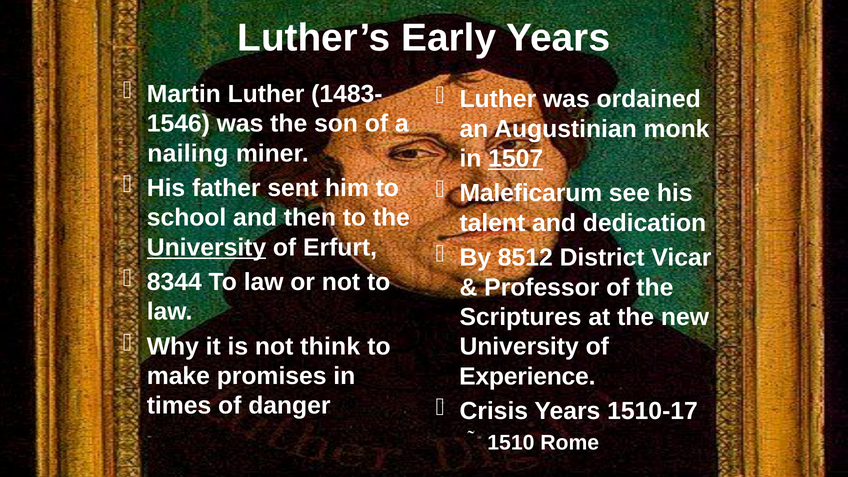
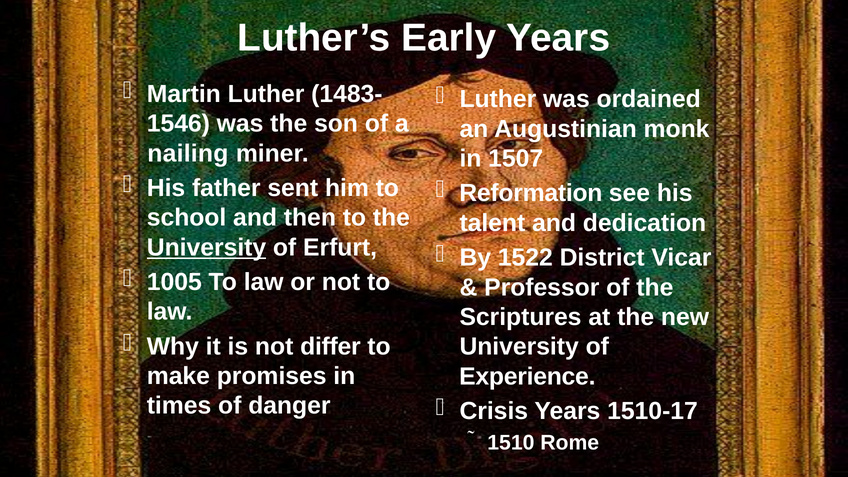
1507 underline: present -> none
Maleficarum: Maleficarum -> Reformation
8512: 8512 -> 1522
8344: 8344 -> 1005
think: think -> differ
